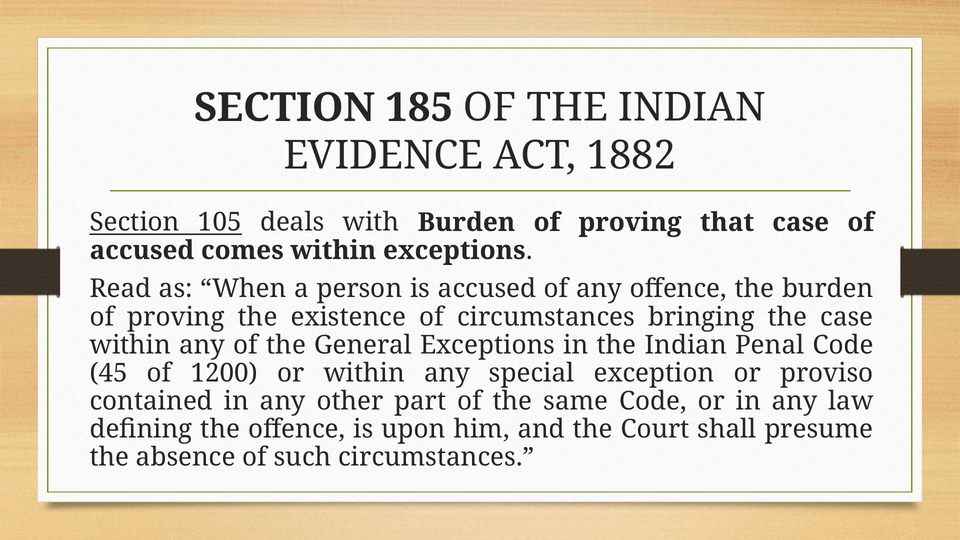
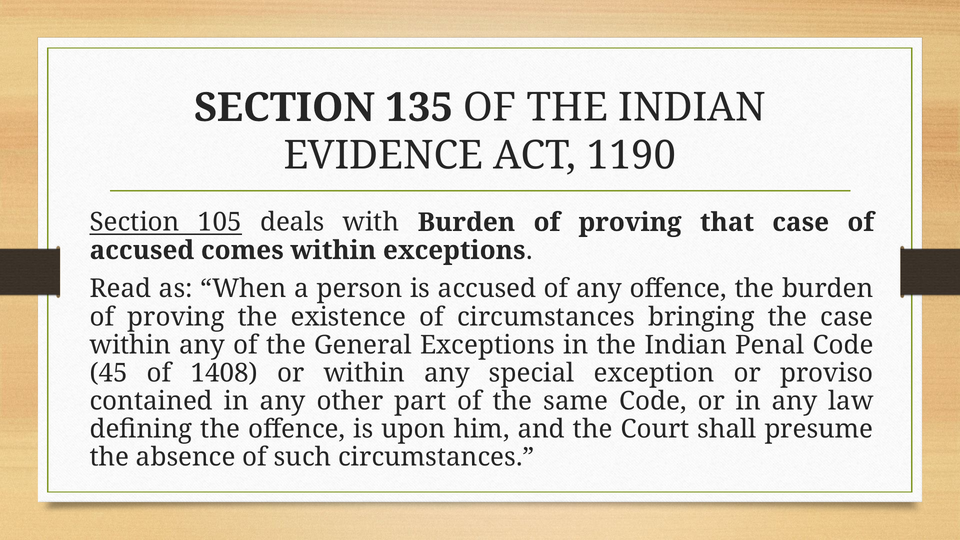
185: 185 -> 135
1882: 1882 -> 1190
1200: 1200 -> 1408
